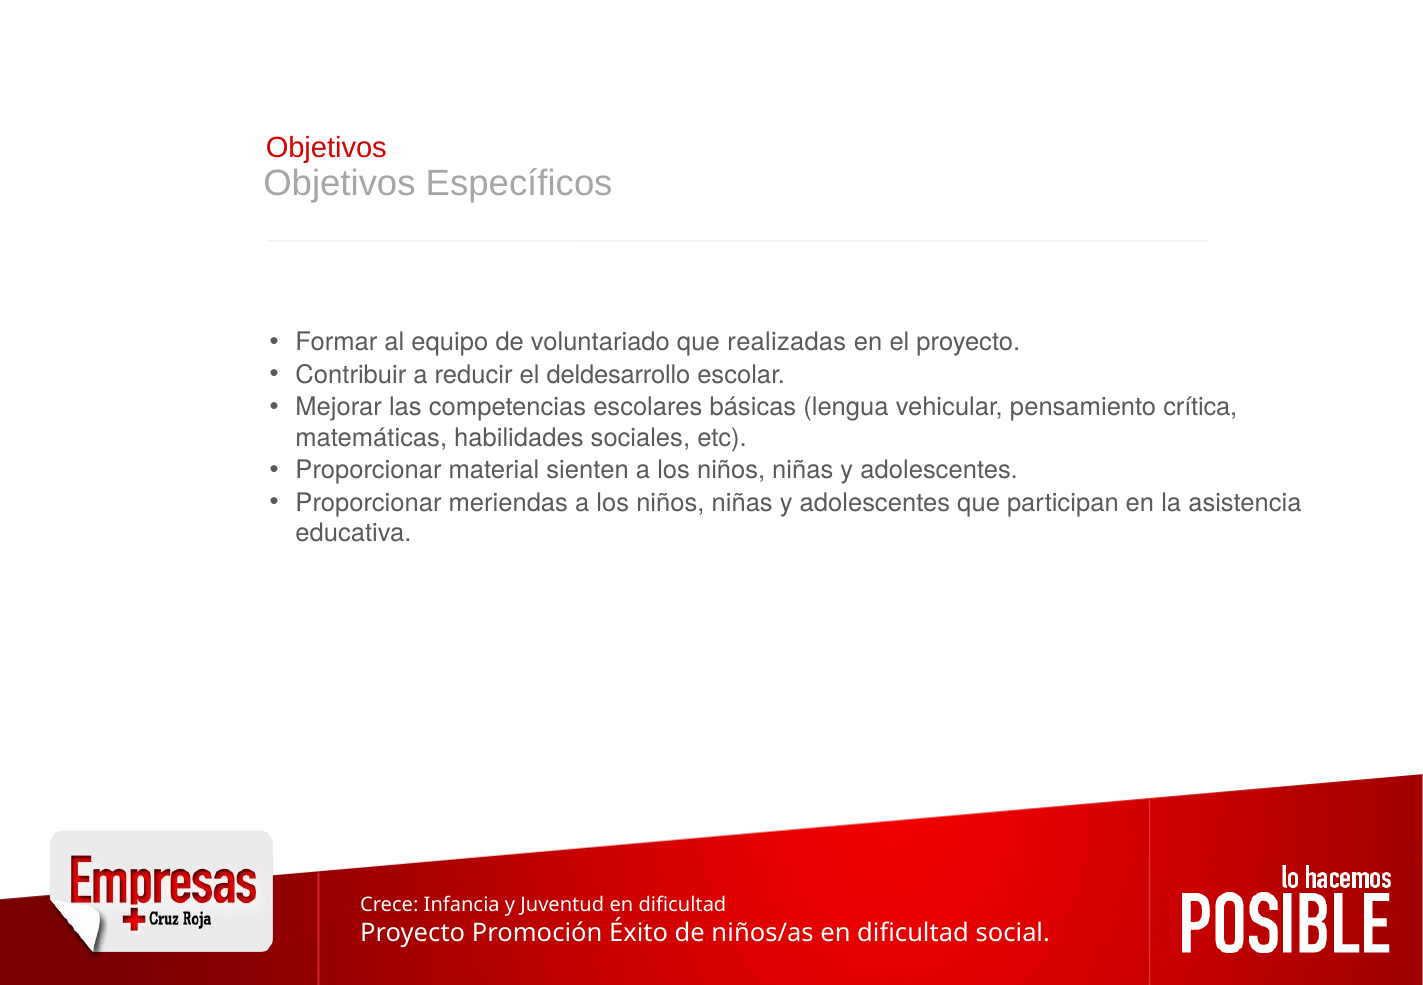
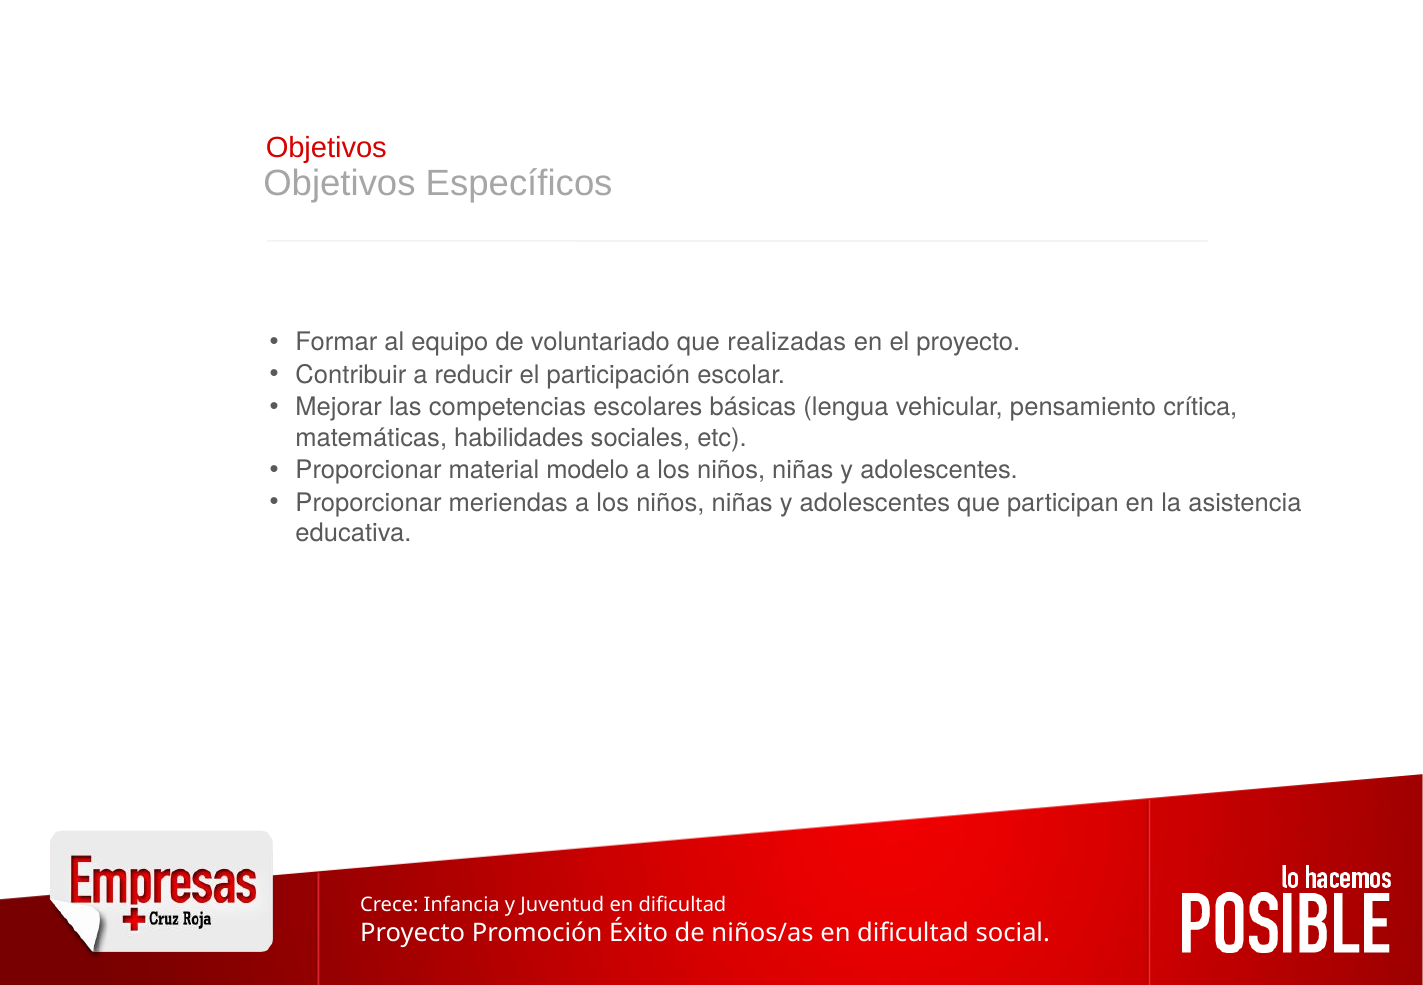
deldesarrollo: deldesarrollo -> participación
sienten: sienten -> modelo
